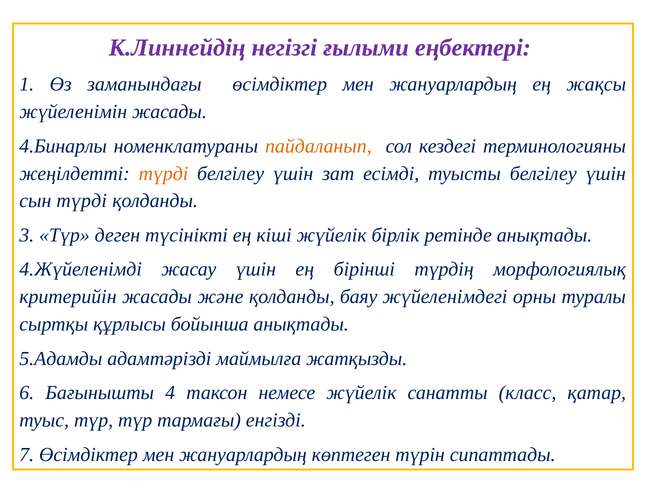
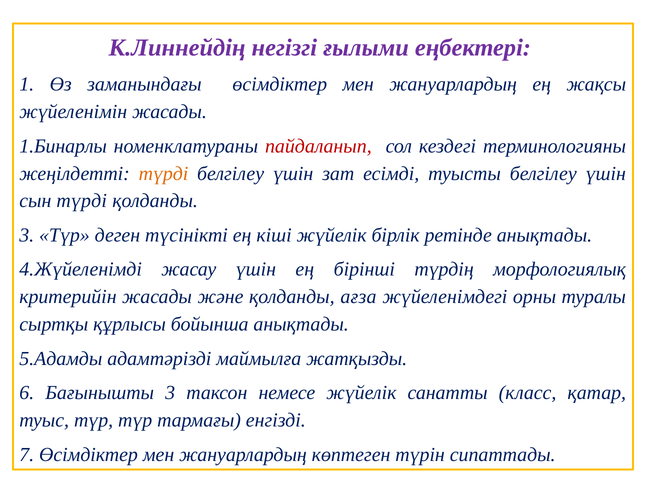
4.Бинарлы: 4.Бинарлы -> 1.Бинарлы
пайдаланып colour: orange -> red
баяу: баяу -> ағза
Бағынышты 4: 4 -> 3
